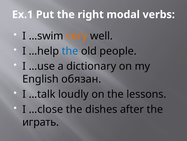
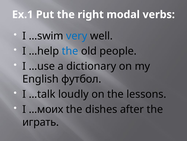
very colour: orange -> blue
обязан: обязан -> футбол
…close: …close -> …моих
